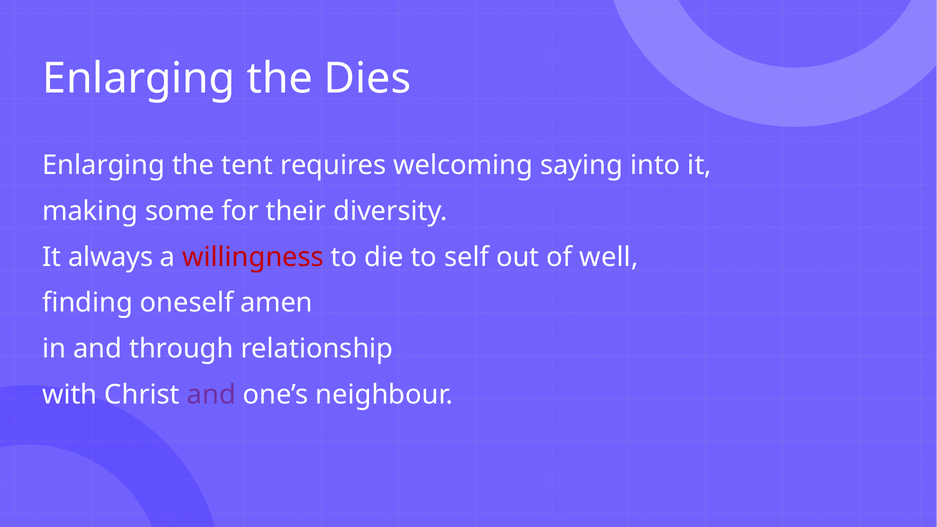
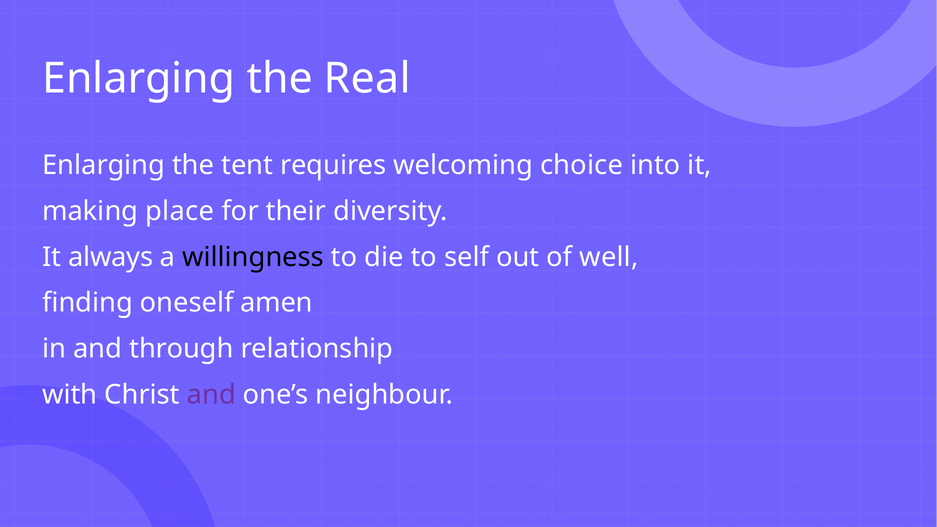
Dies: Dies -> Real
saying: saying -> choice
some: some -> place
willingness colour: red -> black
